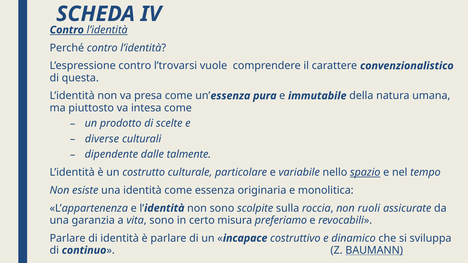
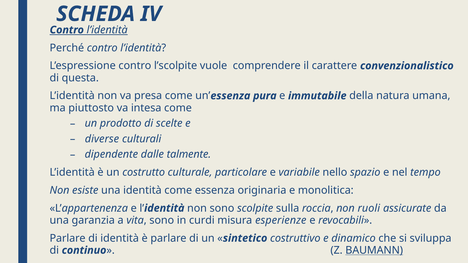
l’trovarsi: l’trovarsi -> l’scolpite
spazio underline: present -> none
certo: certo -> curdi
preferiamo: preferiamo -> esperienze
incapace: incapace -> sintetico
